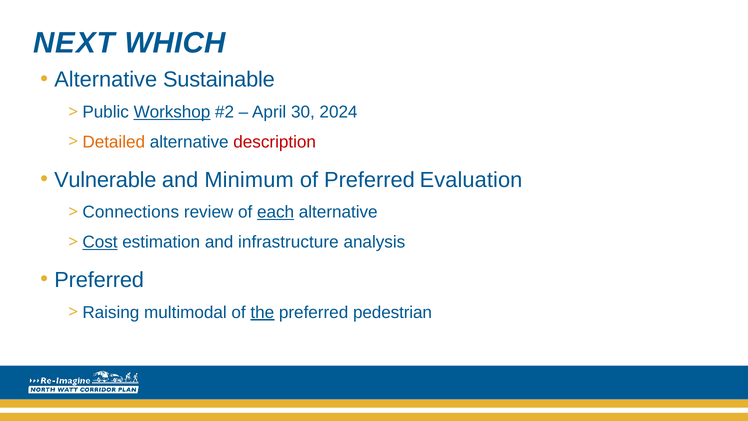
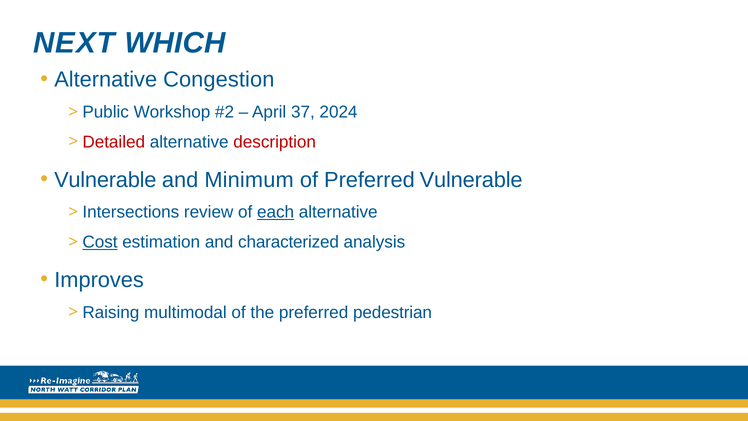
Sustainable: Sustainable -> Congestion
Workshop underline: present -> none
30: 30 -> 37
Detailed colour: orange -> red
Preferred Evaluation: Evaluation -> Vulnerable
Connections: Connections -> Intersections
infrastructure: infrastructure -> characterized
Preferred at (99, 280): Preferred -> Improves
the underline: present -> none
